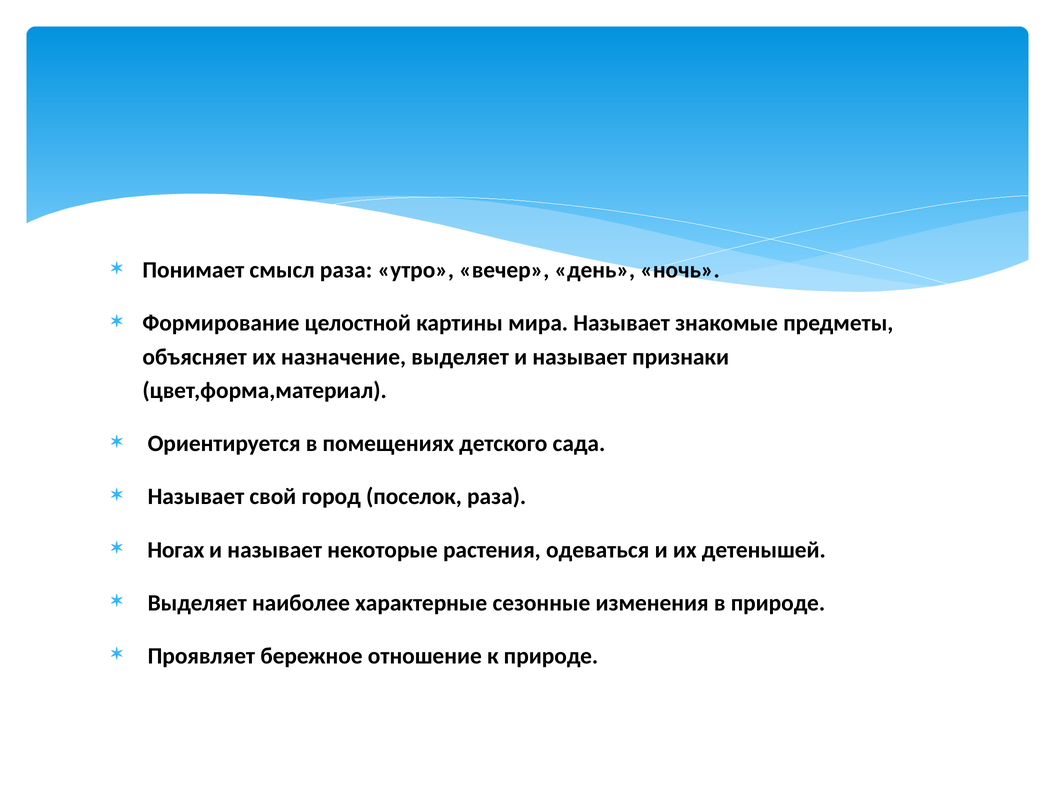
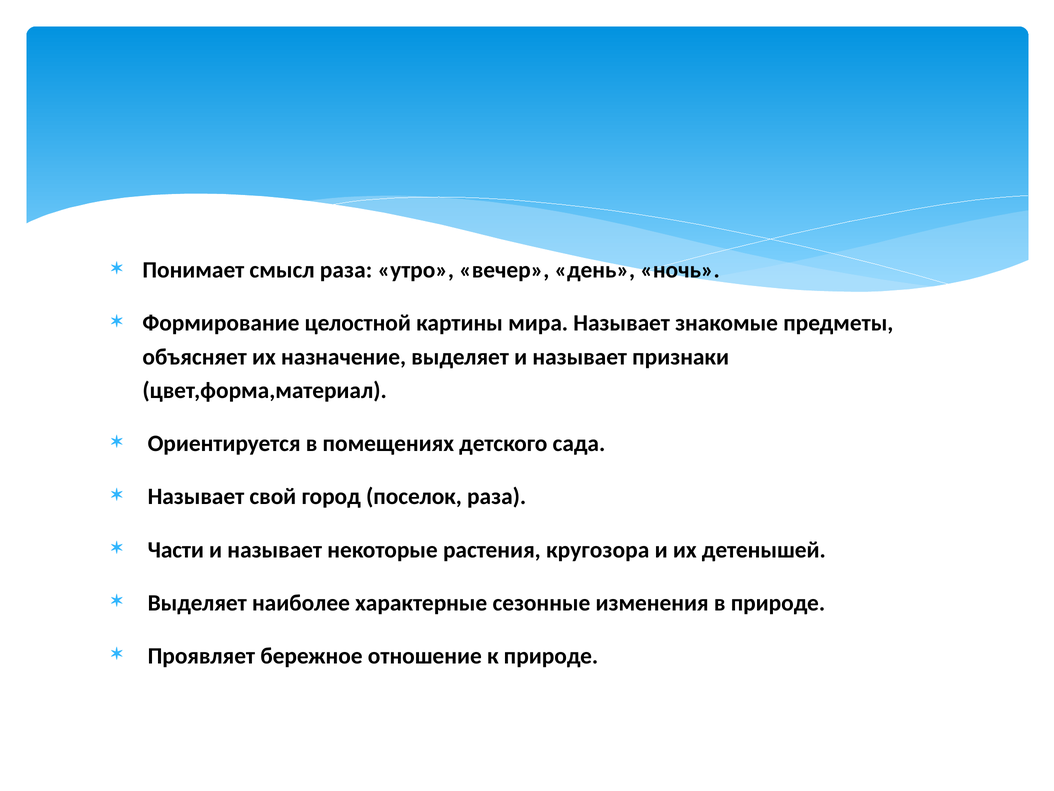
Ногах: Ногах -> Части
одеваться: одеваться -> кругозора
